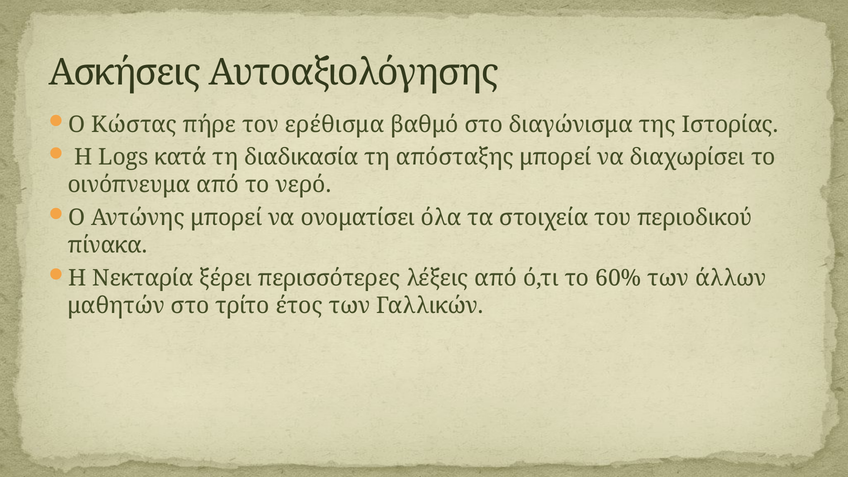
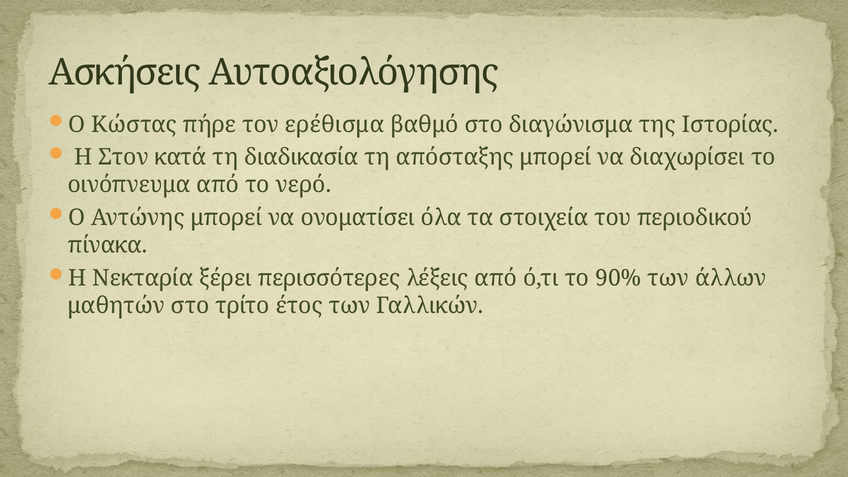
Logs: Logs -> Στον
60%: 60% -> 90%
